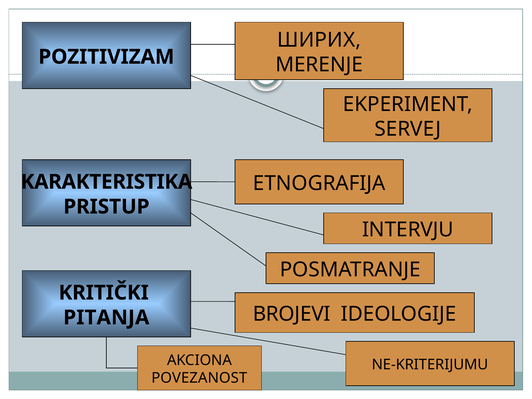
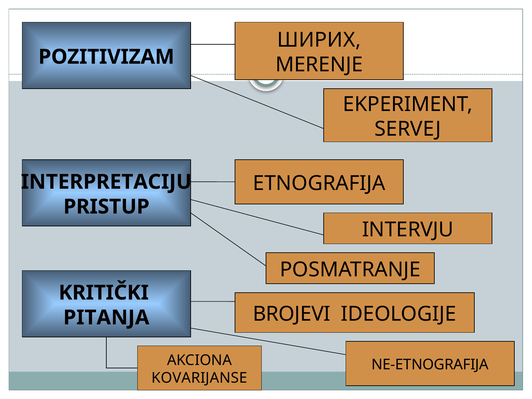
KARAKTERISTIKA: KARAKTERISTIKA -> INTERPRETACIJU
NE-KRITERIJUMU: NE-KRITERIJUMU -> NE-ETNOGRAFIJA
POVEZANOST: POVEZANOST -> KOVARIJANSE
